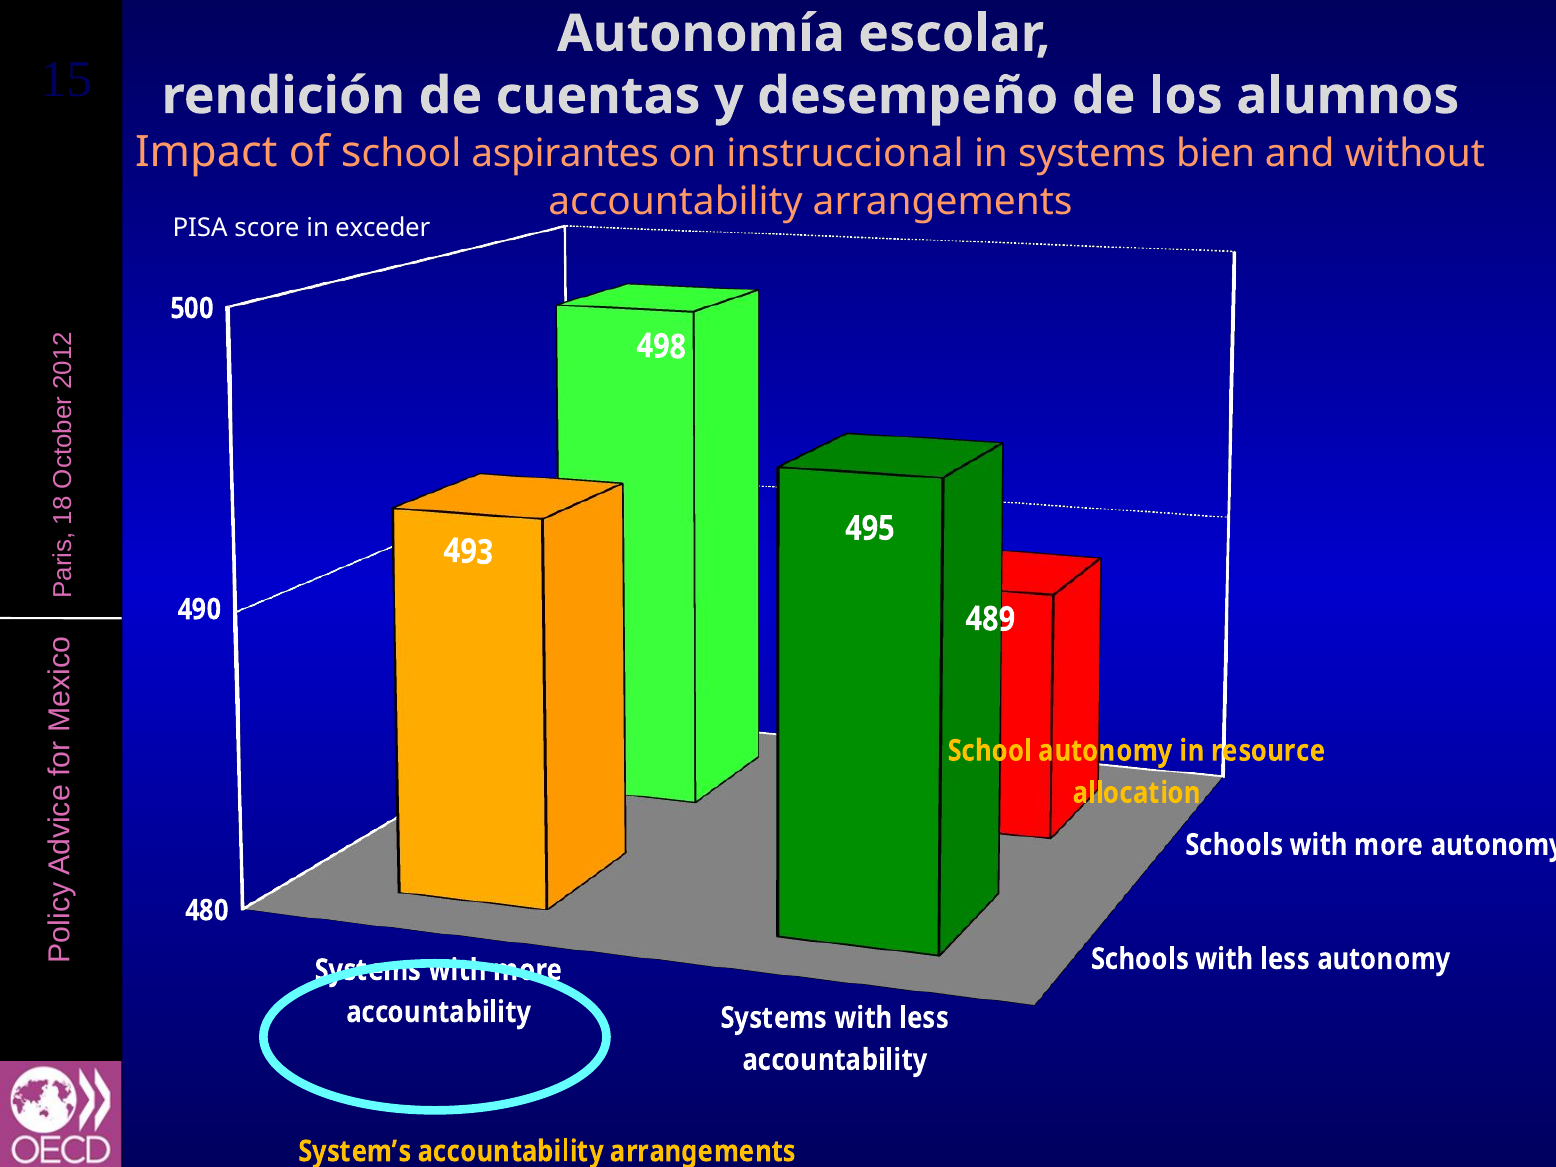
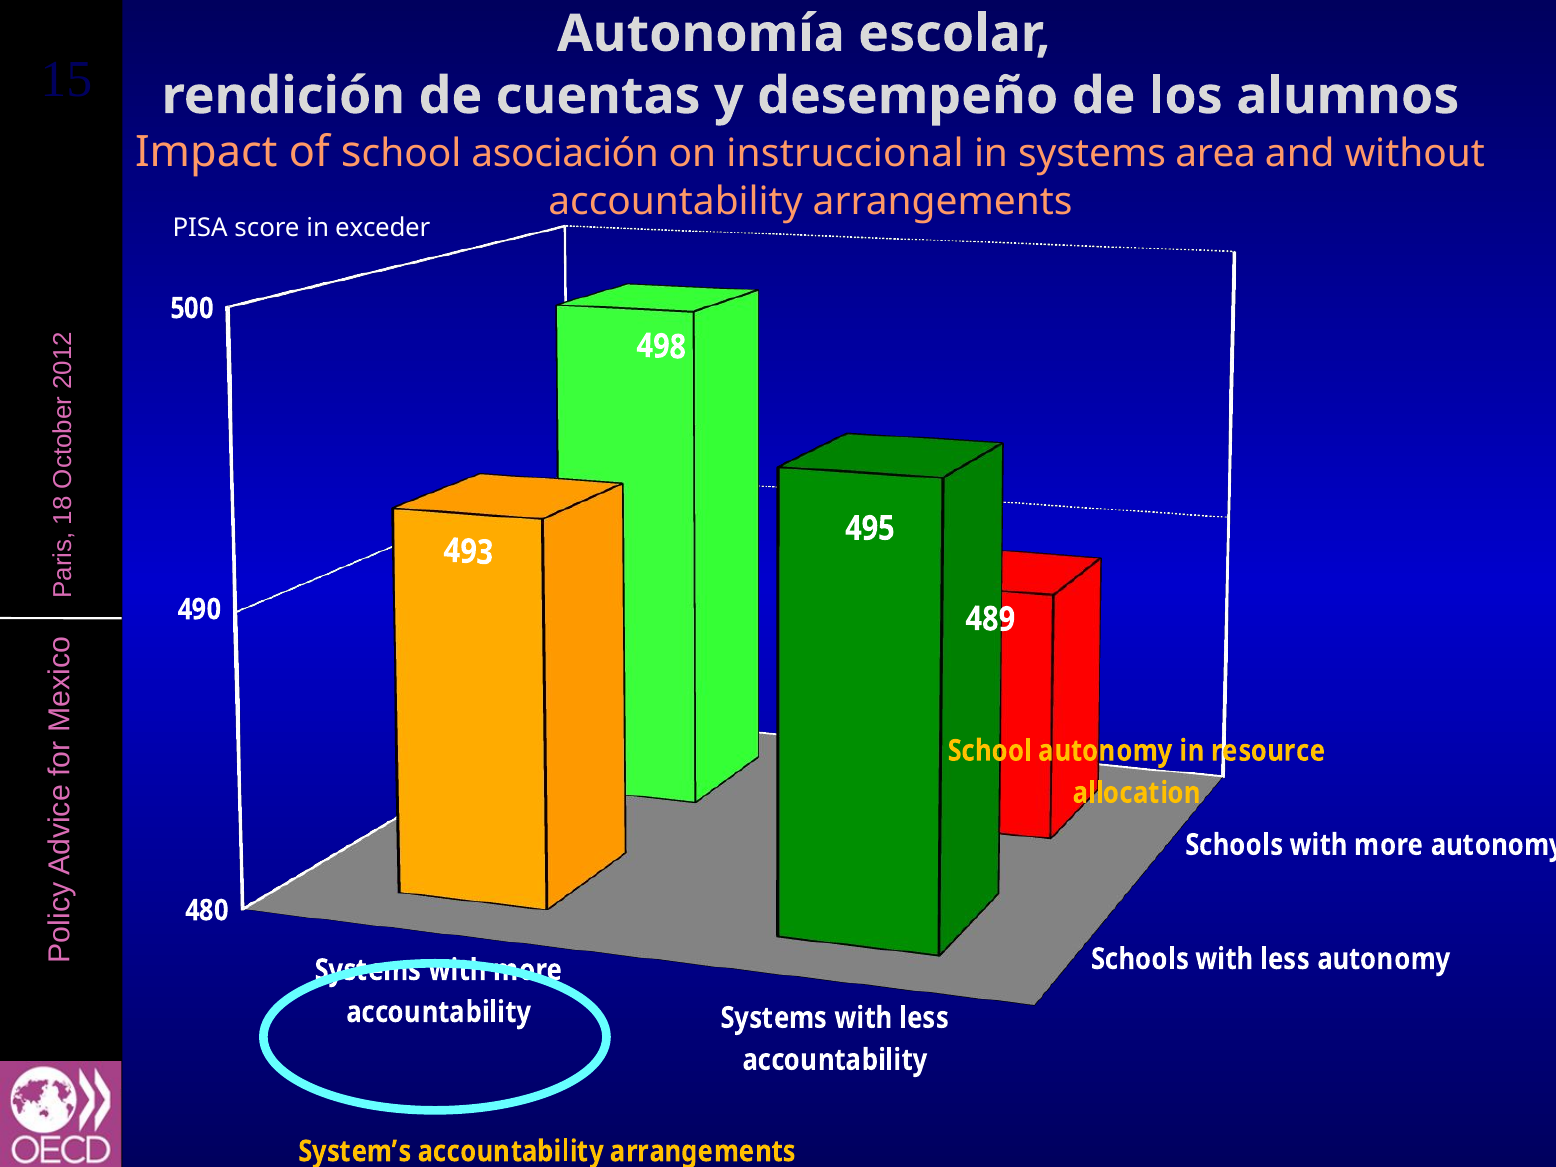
aspirantes: aspirantes -> asociación
bien: bien -> area
